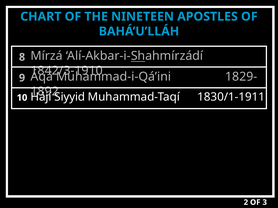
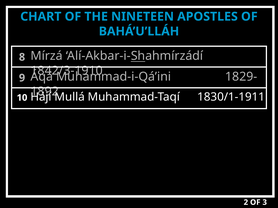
Siyyid: Siyyid -> Mullá
